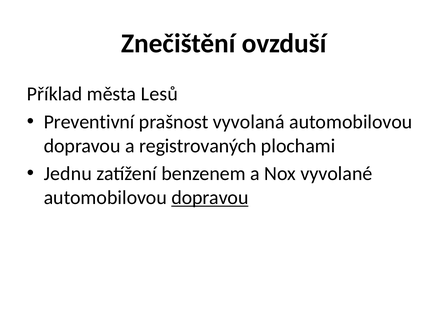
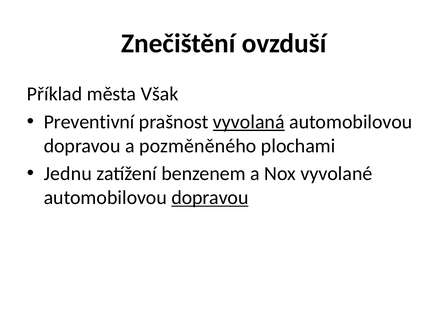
Lesů: Lesů -> Však
vyvolaná underline: none -> present
registrovaných: registrovaných -> pozměněného
